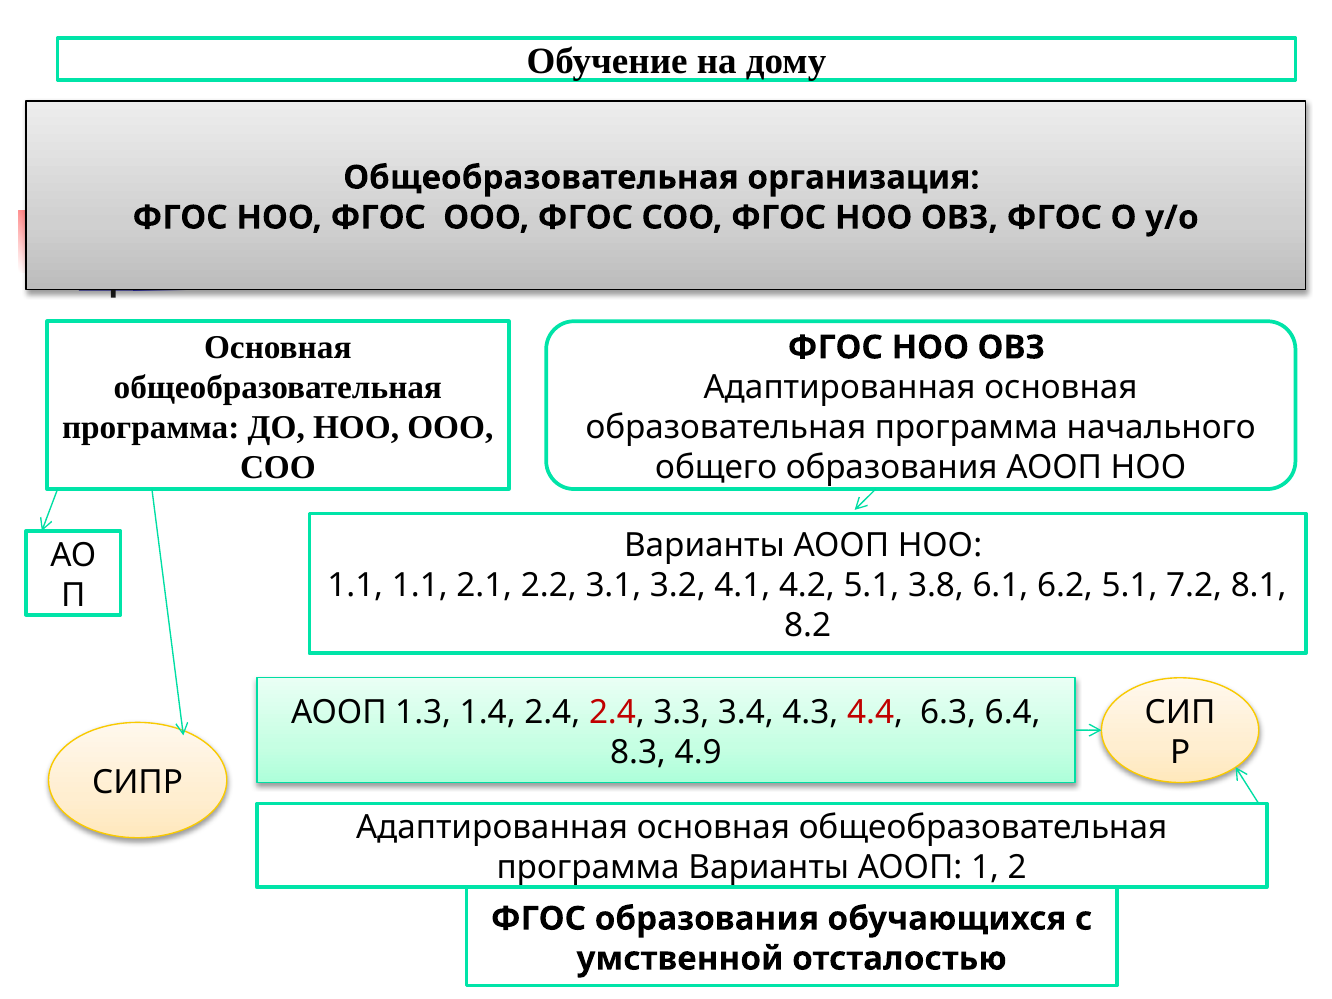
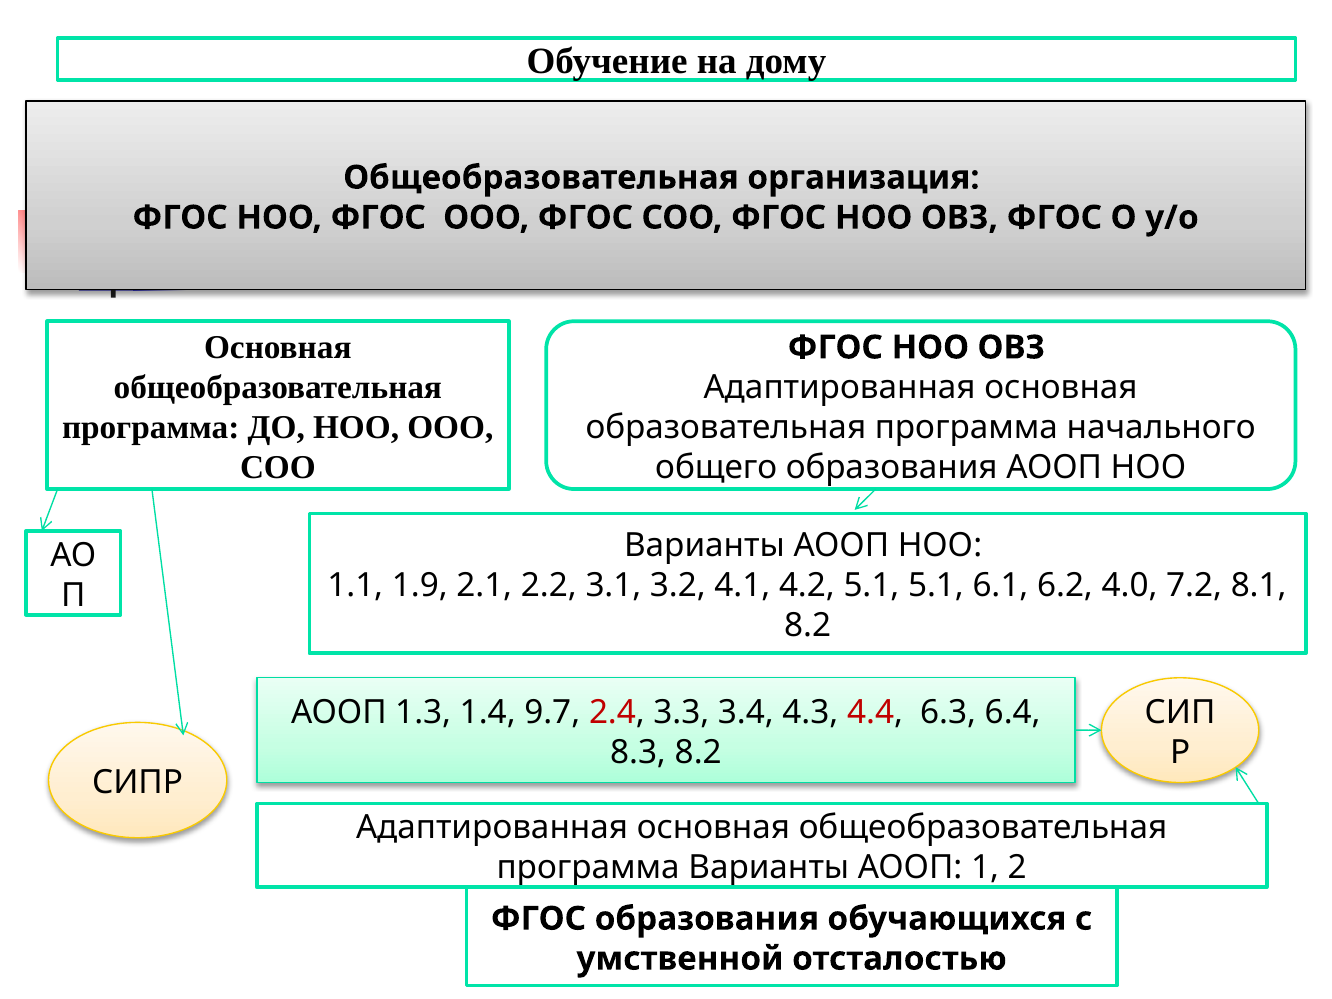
1.1 1.1: 1.1 -> 1.9
5.1 3.8: 3.8 -> 5.1
6.2 5.1: 5.1 -> 4.0
1.4 2.4: 2.4 -> 9.7
8.3 4.9: 4.9 -> 8.2
